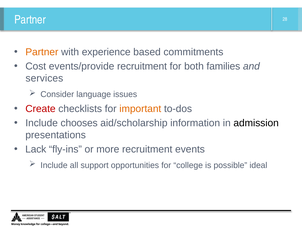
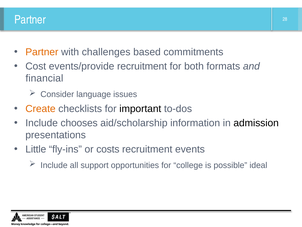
experience: experience -> challenges
families: families -> formats
services: services -> financial
Create colour: red -> orange
important colour: orange -> black
Lack: Lack -> Little
more: more -> costs
